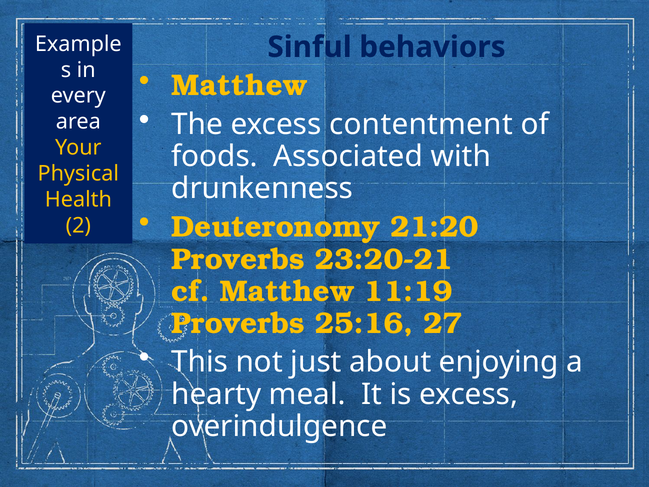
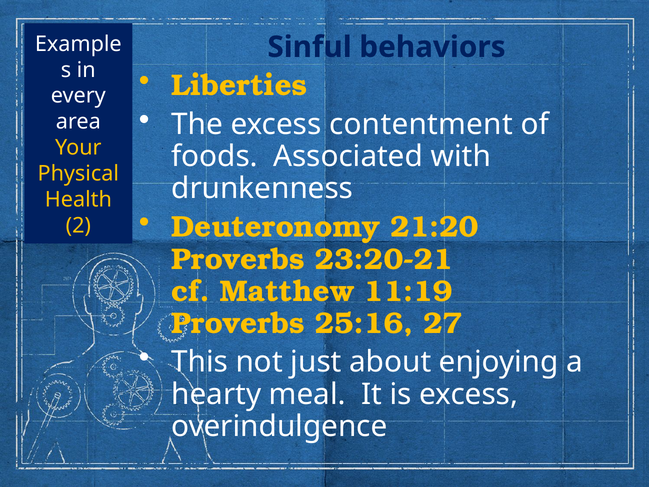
Matthew at (239, 86): Matthew -> Liberties
